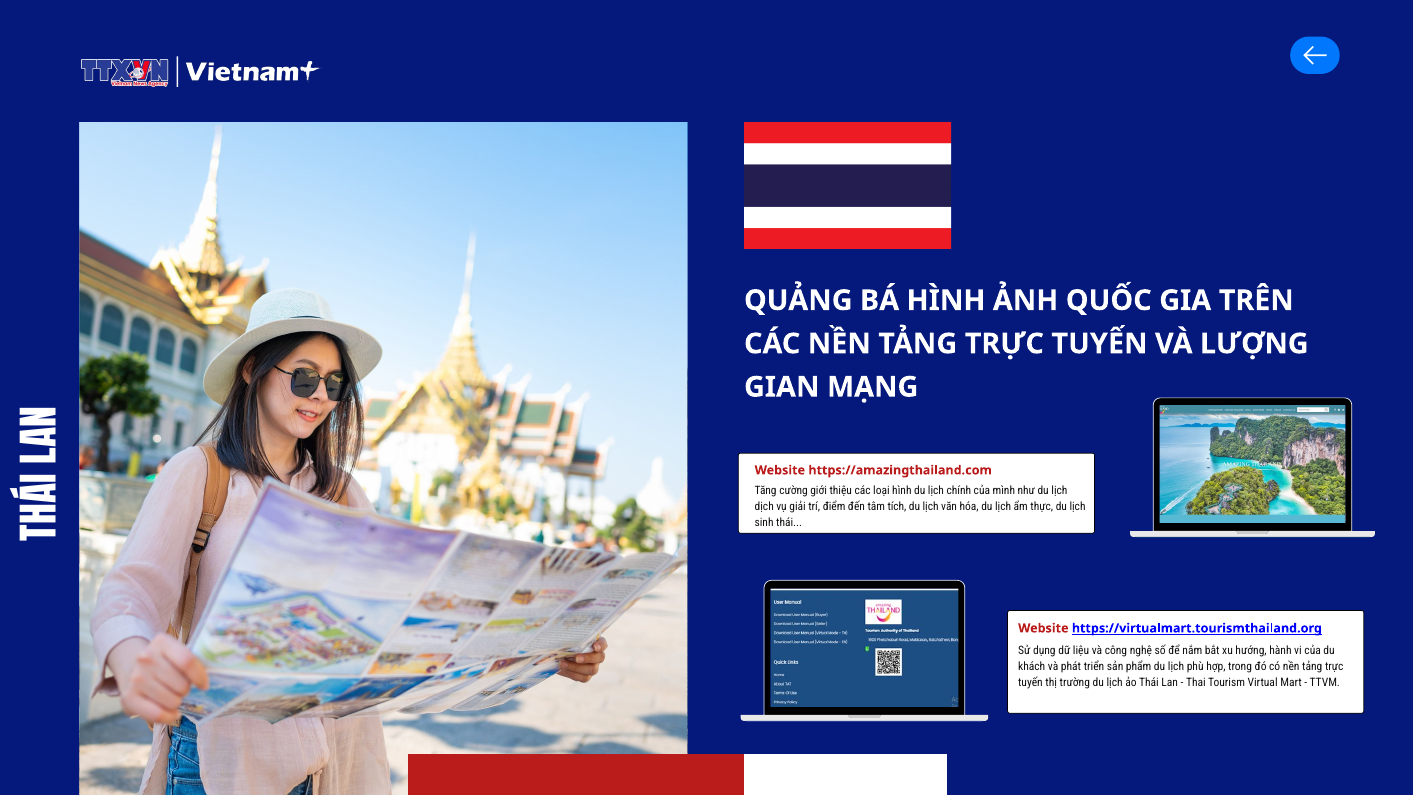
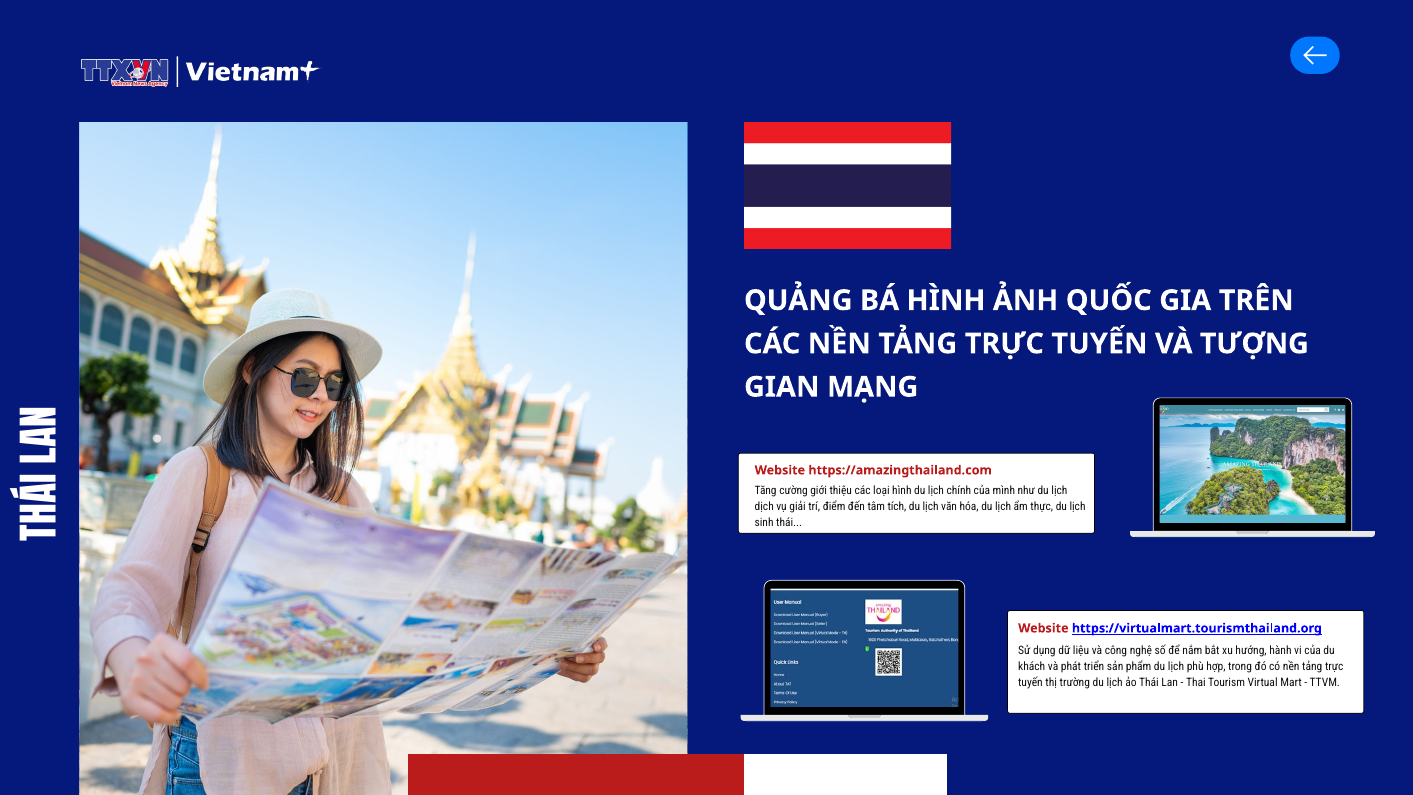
LƯỢNG: LƯỢNG -> TƯỢNG
